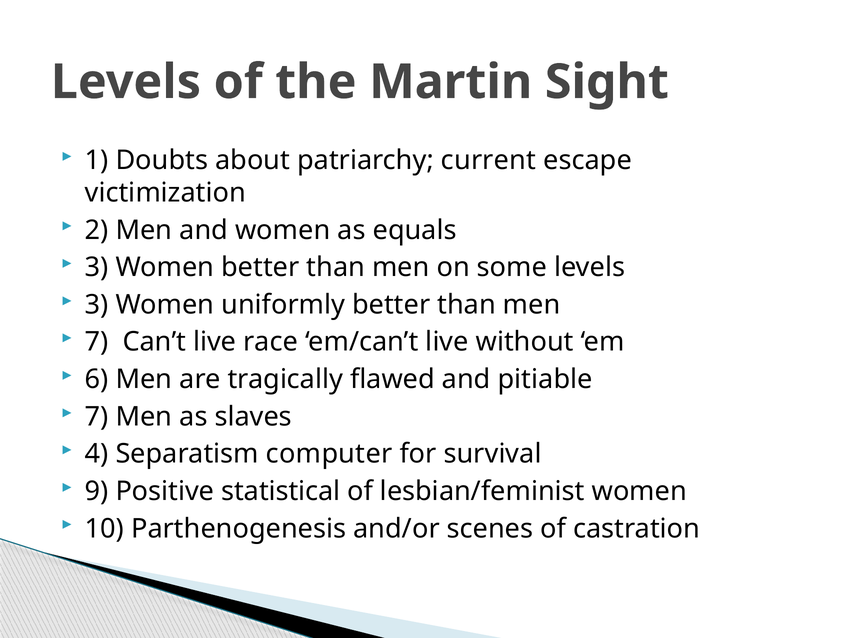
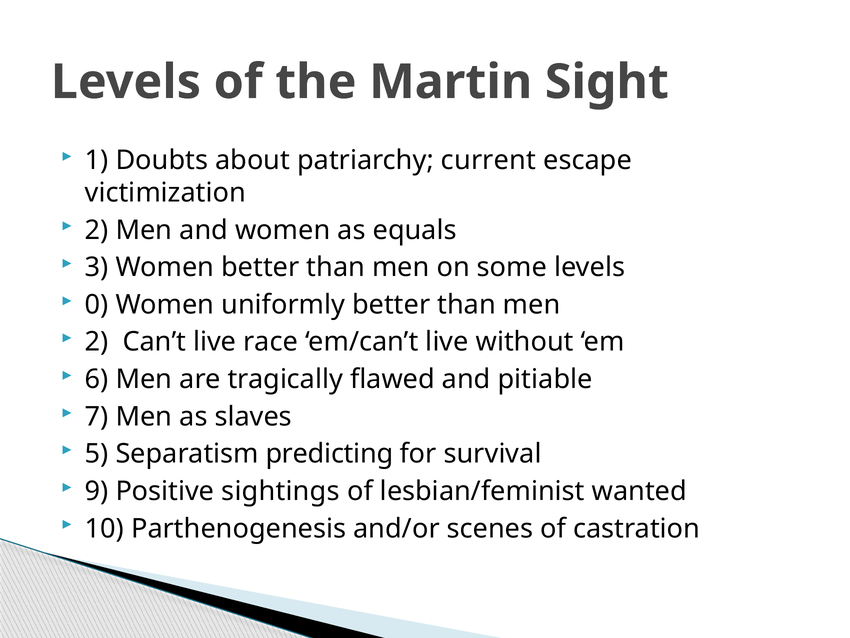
3 at (97, 304): 3 -> 0
7 at (97, 342): 7 -> 2
4: 4 -> 5
computer: computer -> predicting
statistical: statistical -> sightings
lesbian/feminist women: women -> wanted
